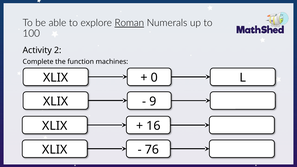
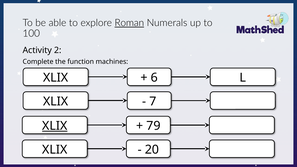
0: 0 -> 6
9: 9 -> 7
XLIX at (55, 126) underline: none -> present
16: 16 -> 79
76: 76 -> 20
